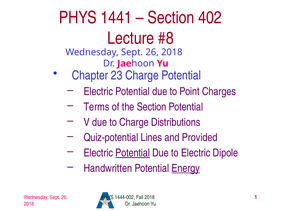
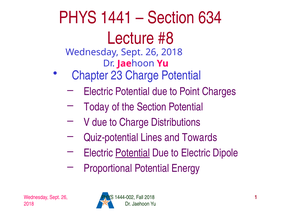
402: 402 -> 634
Terms: Terms -> Today
Provided: Provided -> Towards
Handwritten: Handwritten -> Proportional
Energy underline: present -> none
